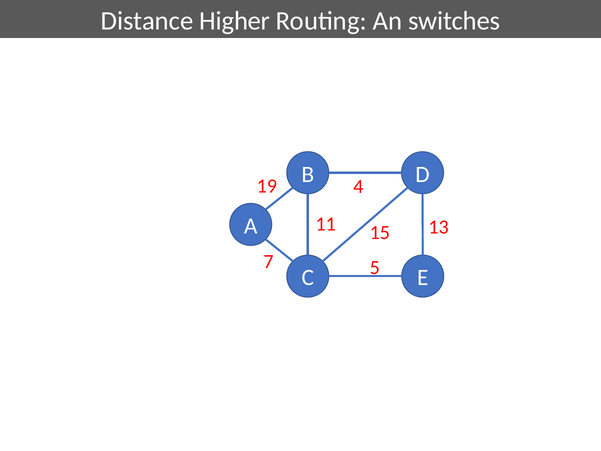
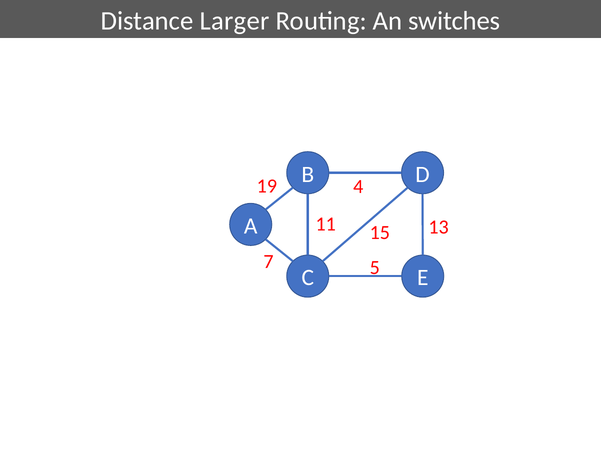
Higher: Higher -> Larger
